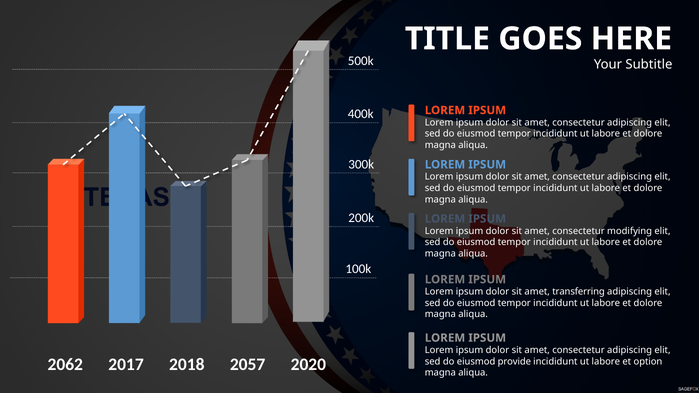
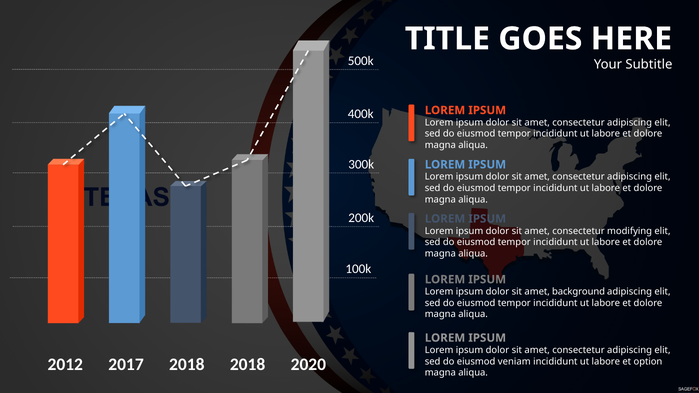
transferring: transferring -> background
2062: 2062 -> 2012
2018 2057: 2057 -> 2018
provide: provide -> veniam
